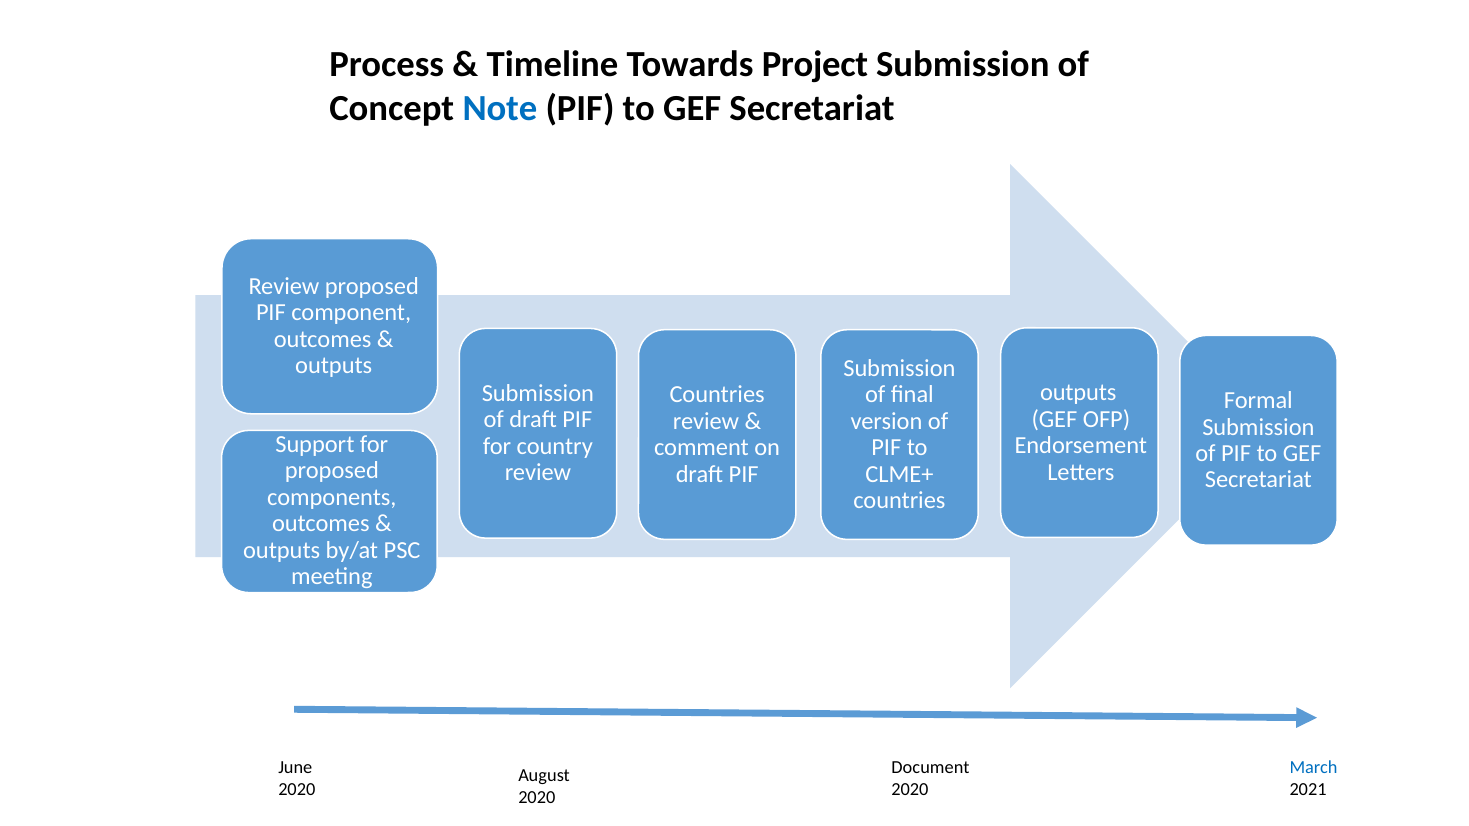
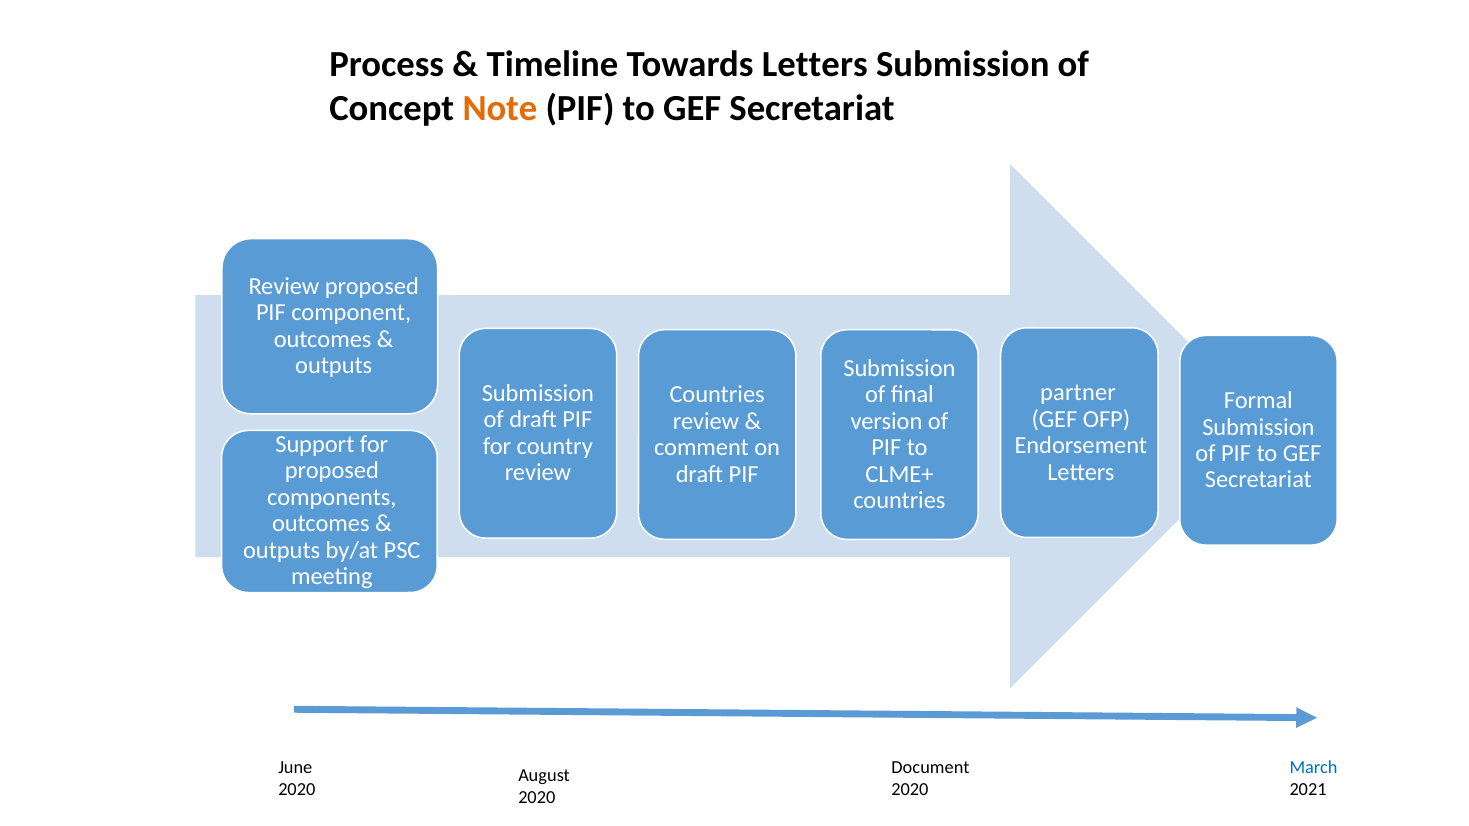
Towards Project: Project -> Letters
Note colour: blue -> orange
outputs at (1078, 393): outputs -> partner
